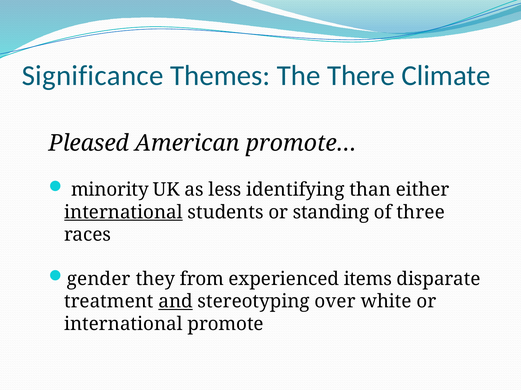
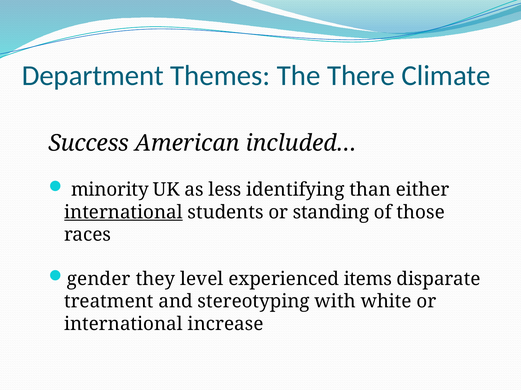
Significance: Significance -> Department
Pleased: Pleased -> Success
promote…: promote… -> included…
three: three -> those
from: from -> level
and underline: present -> none
over: over -> with
promote: promote -> increase
